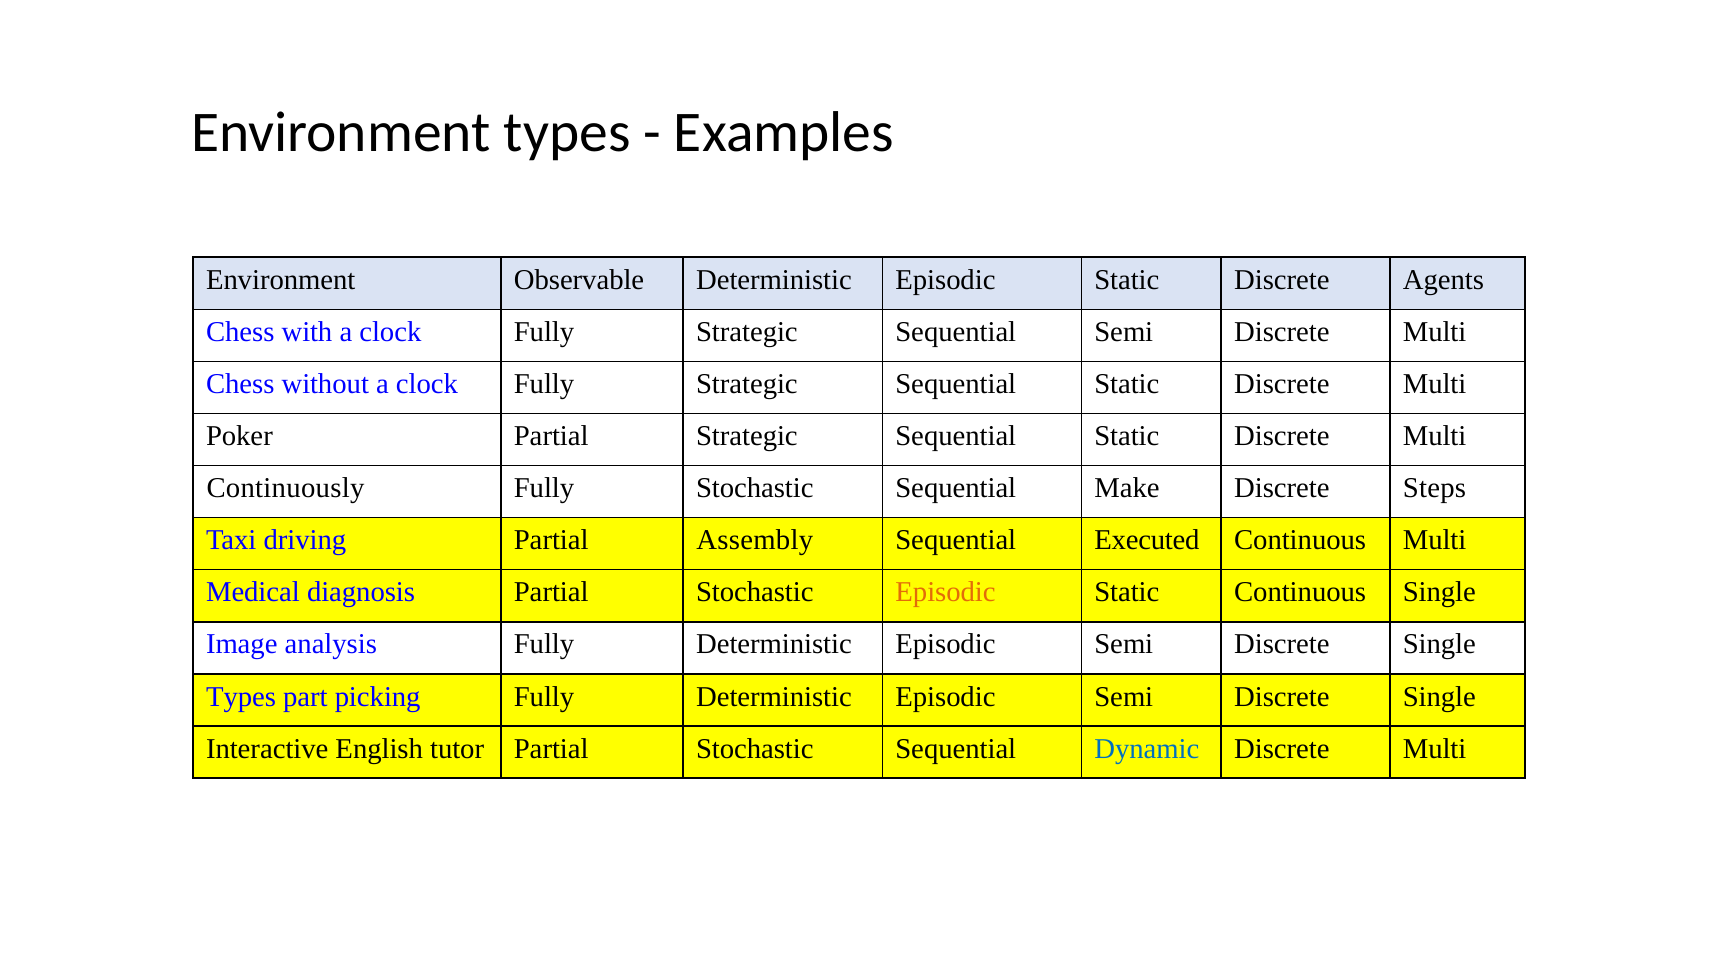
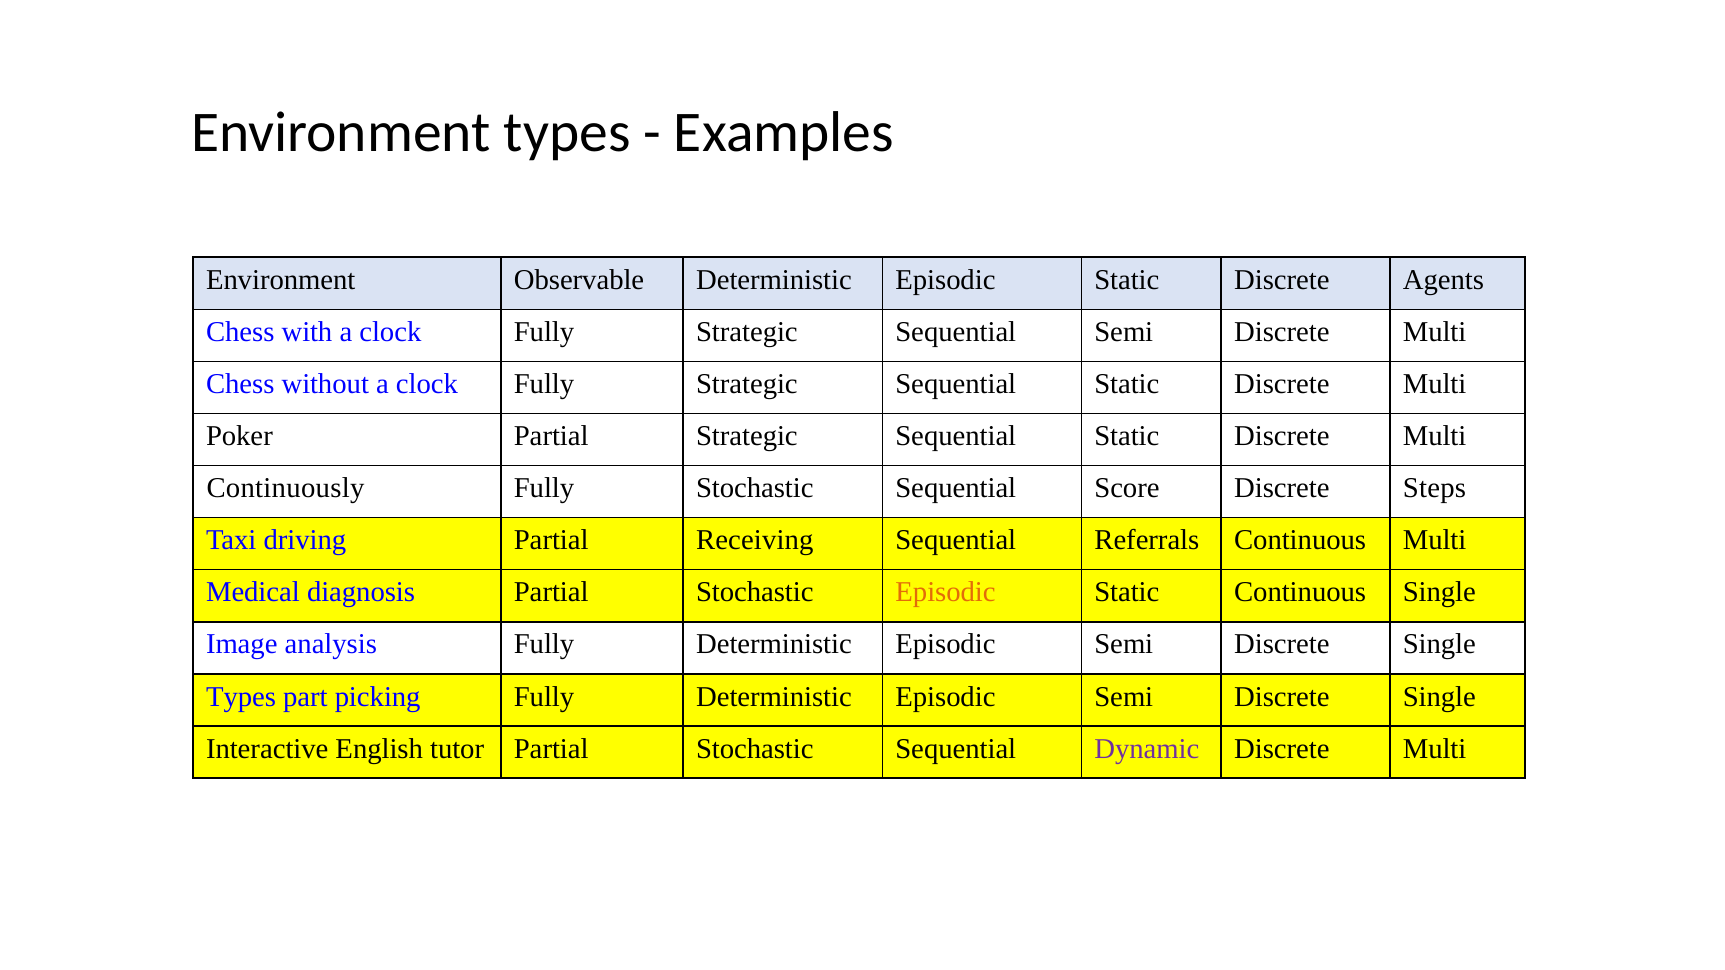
Make: Make -> Score
Assembly: Assembly -> Receiving
Executed: Executed -> Referrals
Dynamic colour: blue -> purple
